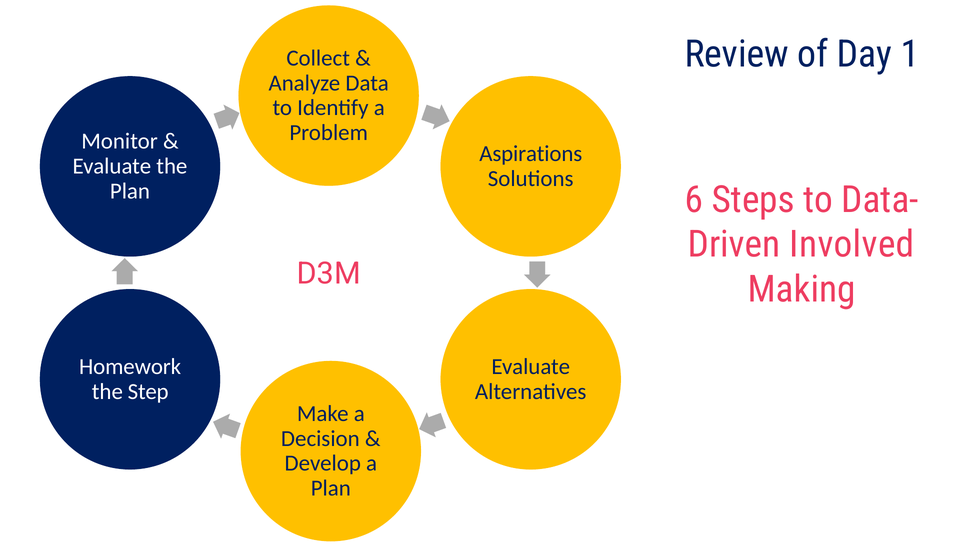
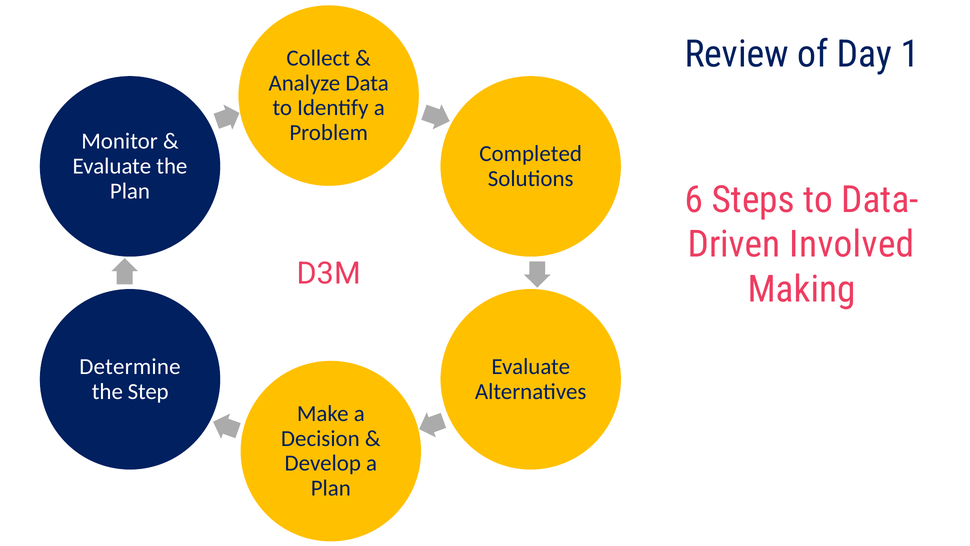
Aspirations: Aspirations -> Completed
Homework: Homework -> Determine
